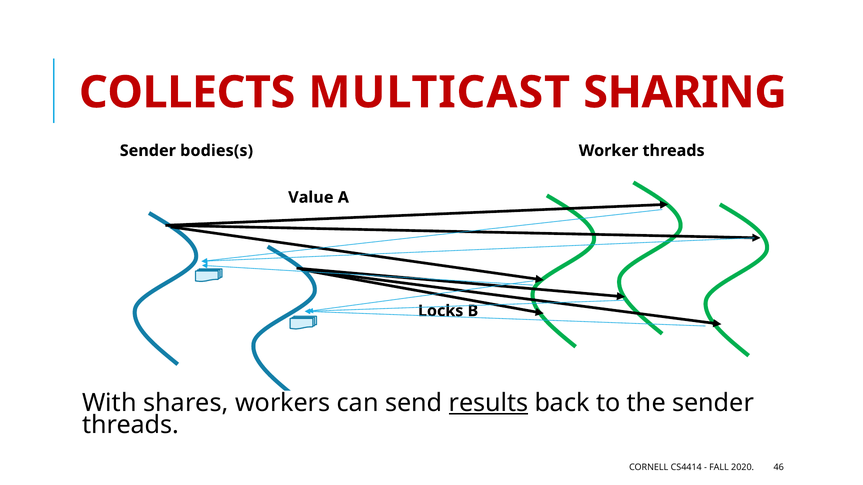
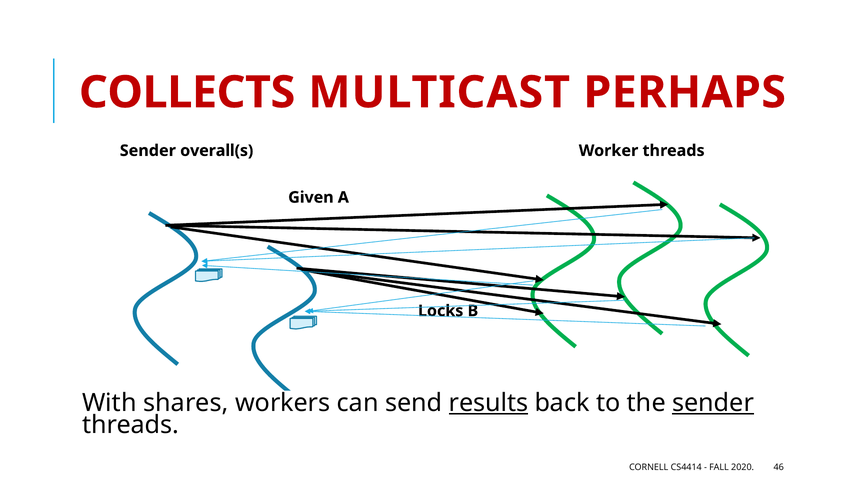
SHARING: SHARING -> PERHAPS
bodies(s: bodies(s -> overall(s
Value: Value -> Given
sender at (713, 403) underline: none -> present
